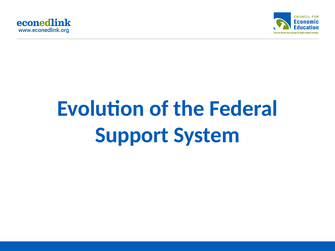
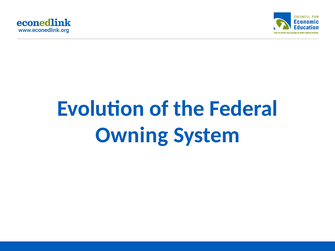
Support: Support -> Owning
